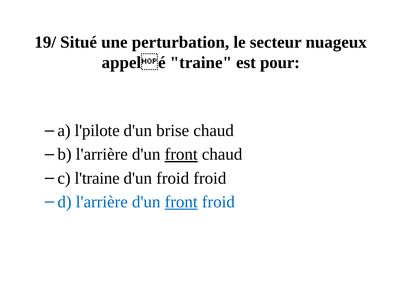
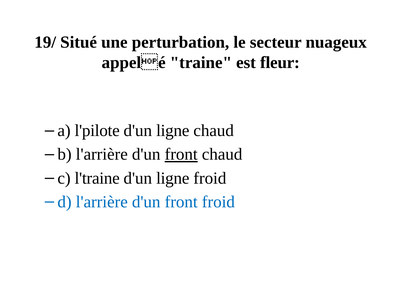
pour: pour -> fleur
brise at (173, 131): brise -> ligne
froid at (173, 178): froid -> ligne
front at (181, 202) underline: present -> none
